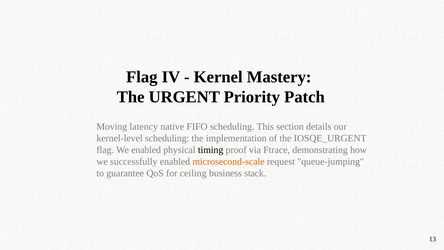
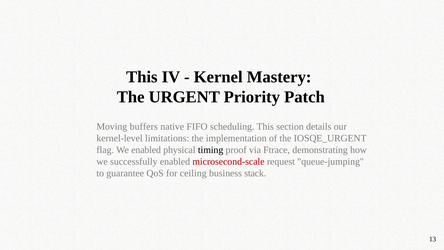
Flag at (142, 77): Flag -> This
latency: latency -> buffers
kernel-level scheduling: scheduling -> limitations
microsecond-scale colour: orange -> red
